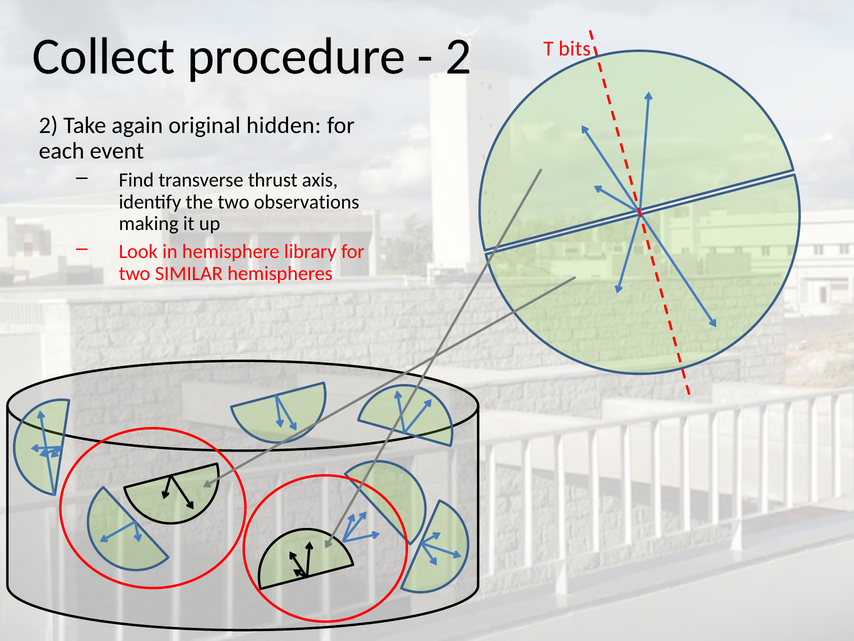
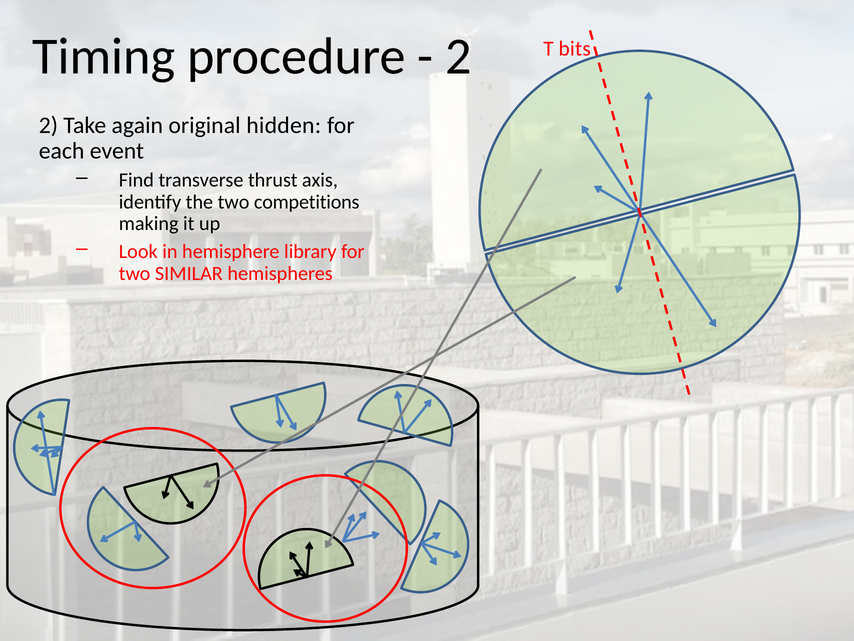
Collect: Collect -> Timing
observations: observations -> competitions
